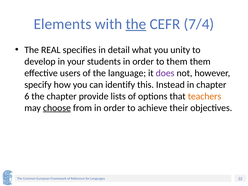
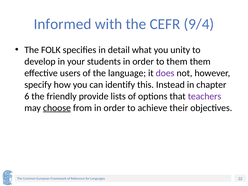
Elements: Elements -> Informed
the at (136, 24) underline: present -> none
7/4: 7/4 -> 9/4
REAL: REAL -> FOLK
the chapter: chapter -> friendly
teachers colour: orange -> purple
